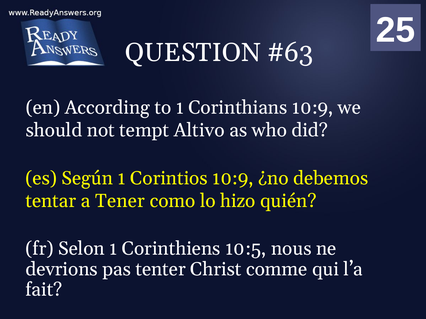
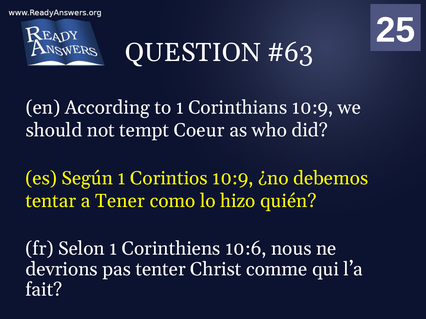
Altivo: Altivo -> Coeur
10:5: 10:5 -> 10:6
